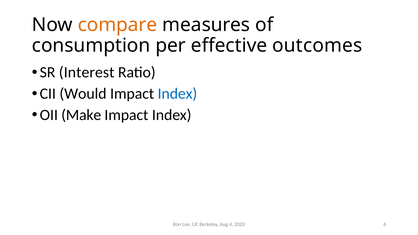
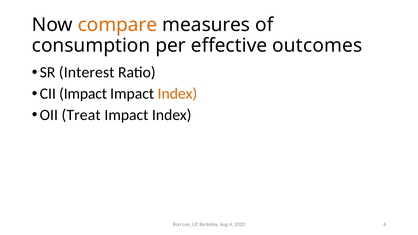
CII Would: Would -> Impact
Index at (177, 94) colour: blue -> orange
Make: Make -> Treat
